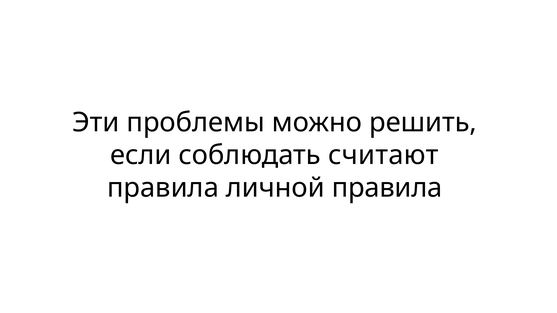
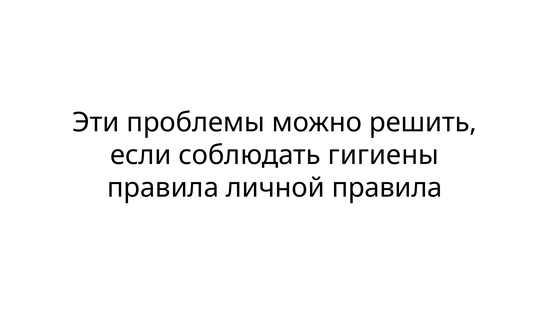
считают: считают -> гигиены
